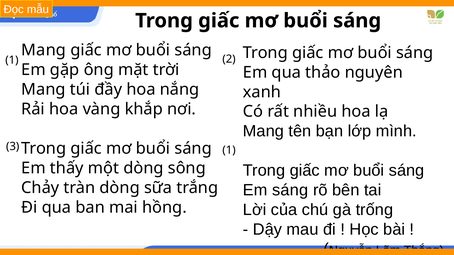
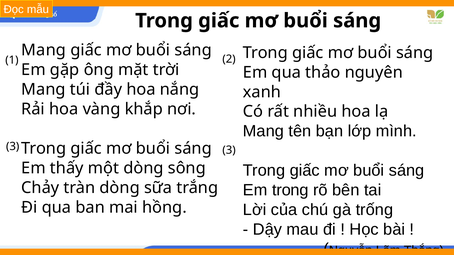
3 1: 1 -> 3
Em sáng: sáng -> trong
